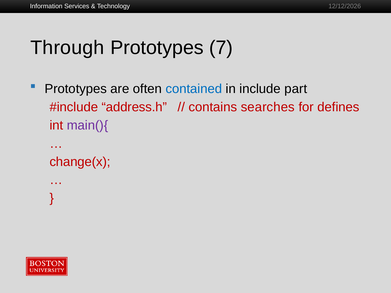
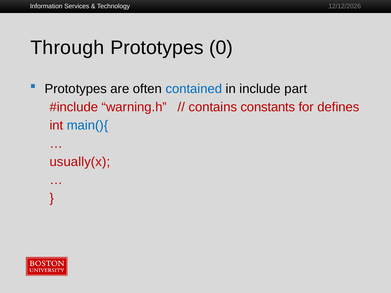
7: 7 -> 0
address.h: address.h -> warning.h
searches: searches -> constants
main(){ colour: purple -> blue
change(x: change(x -> usually(x
